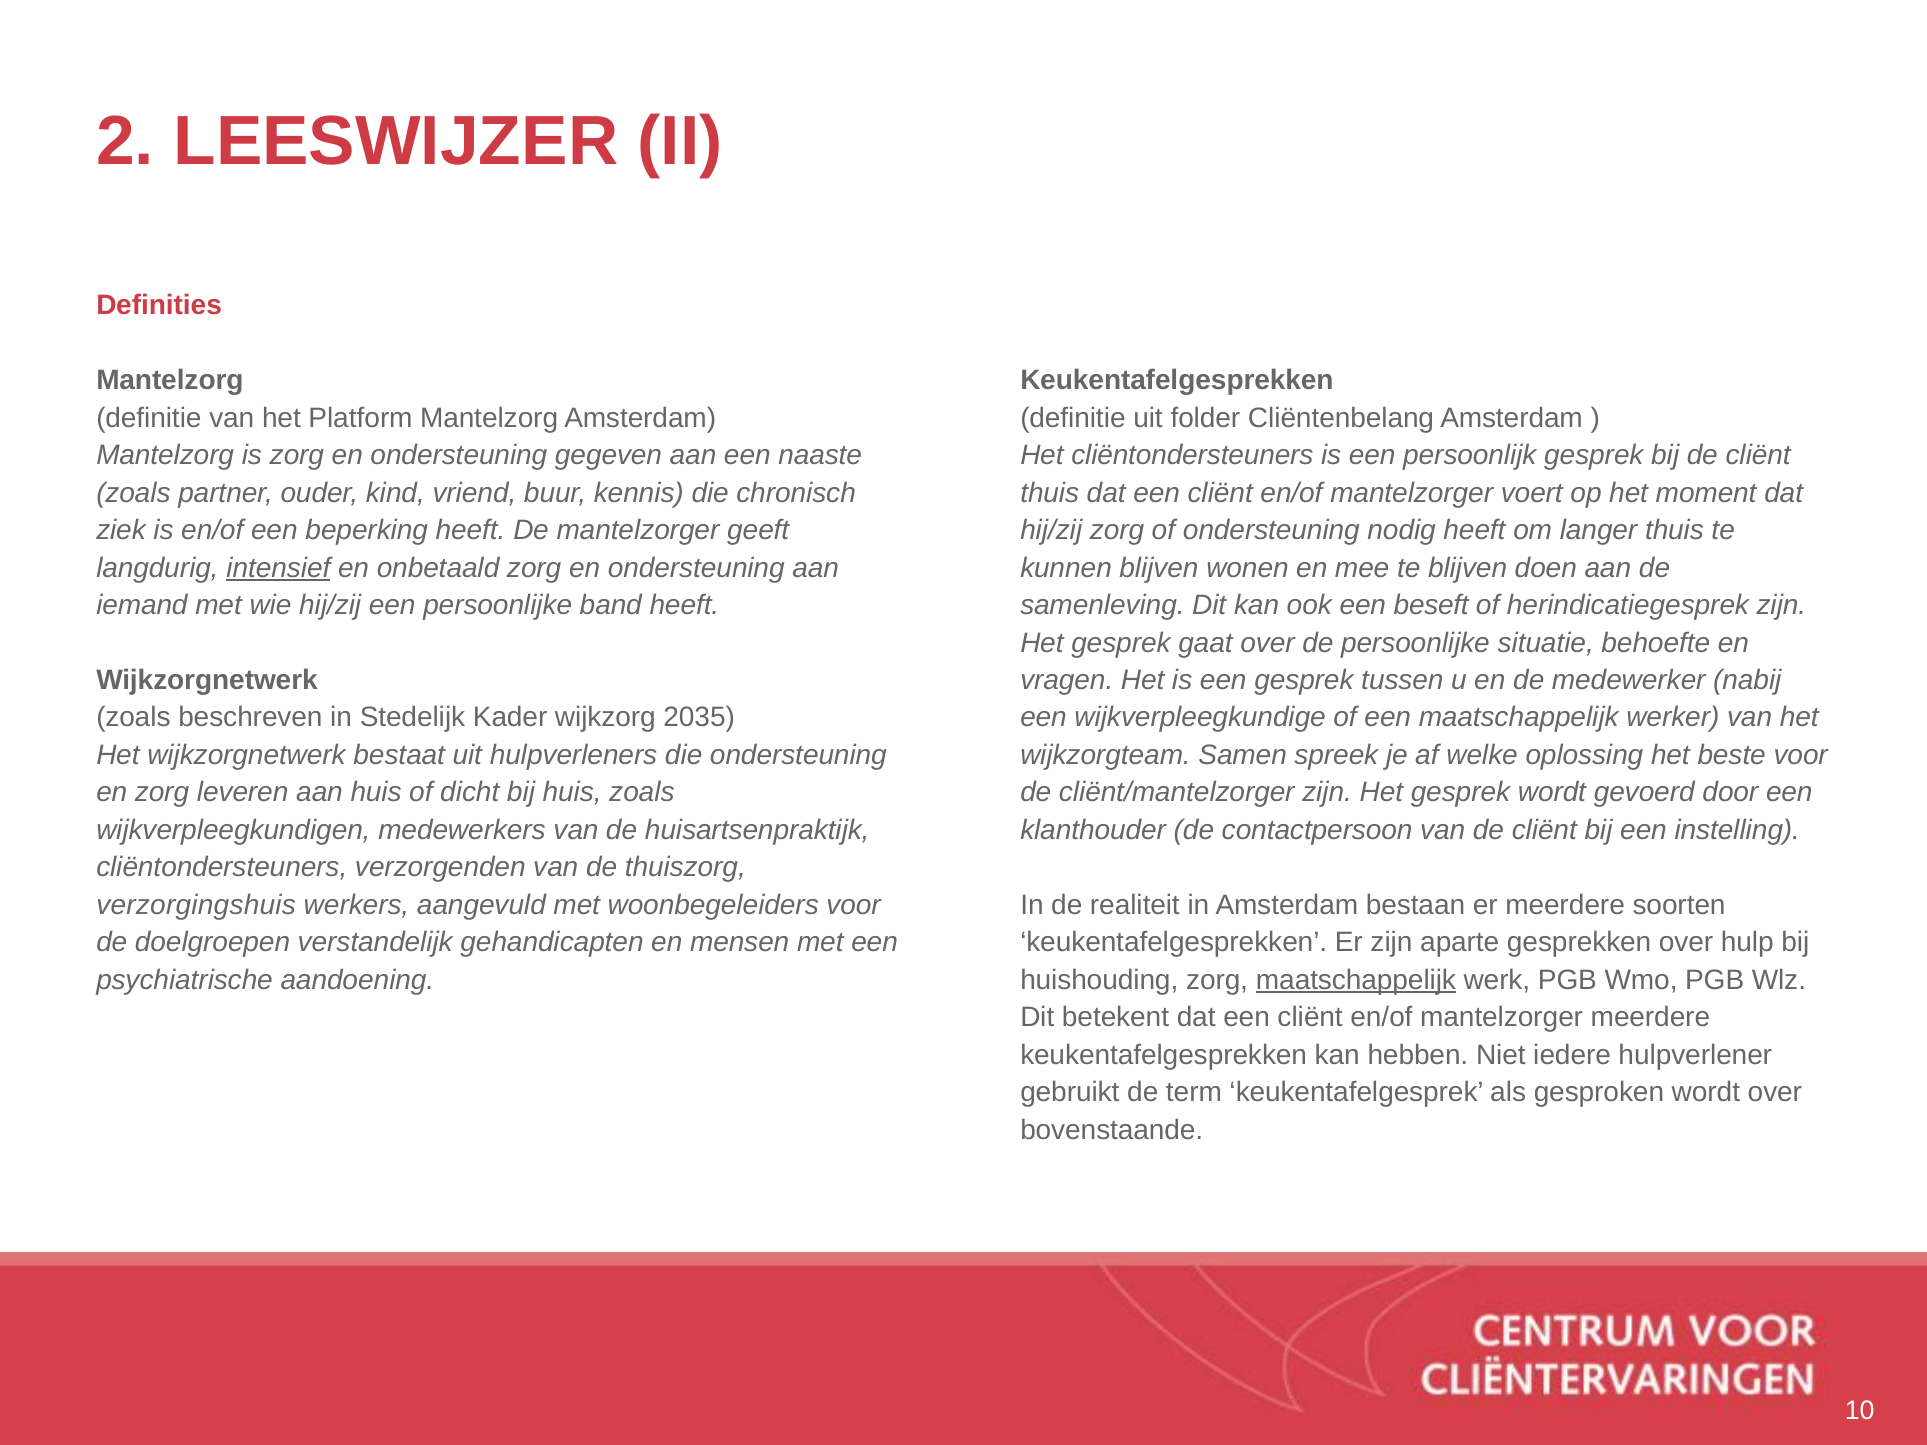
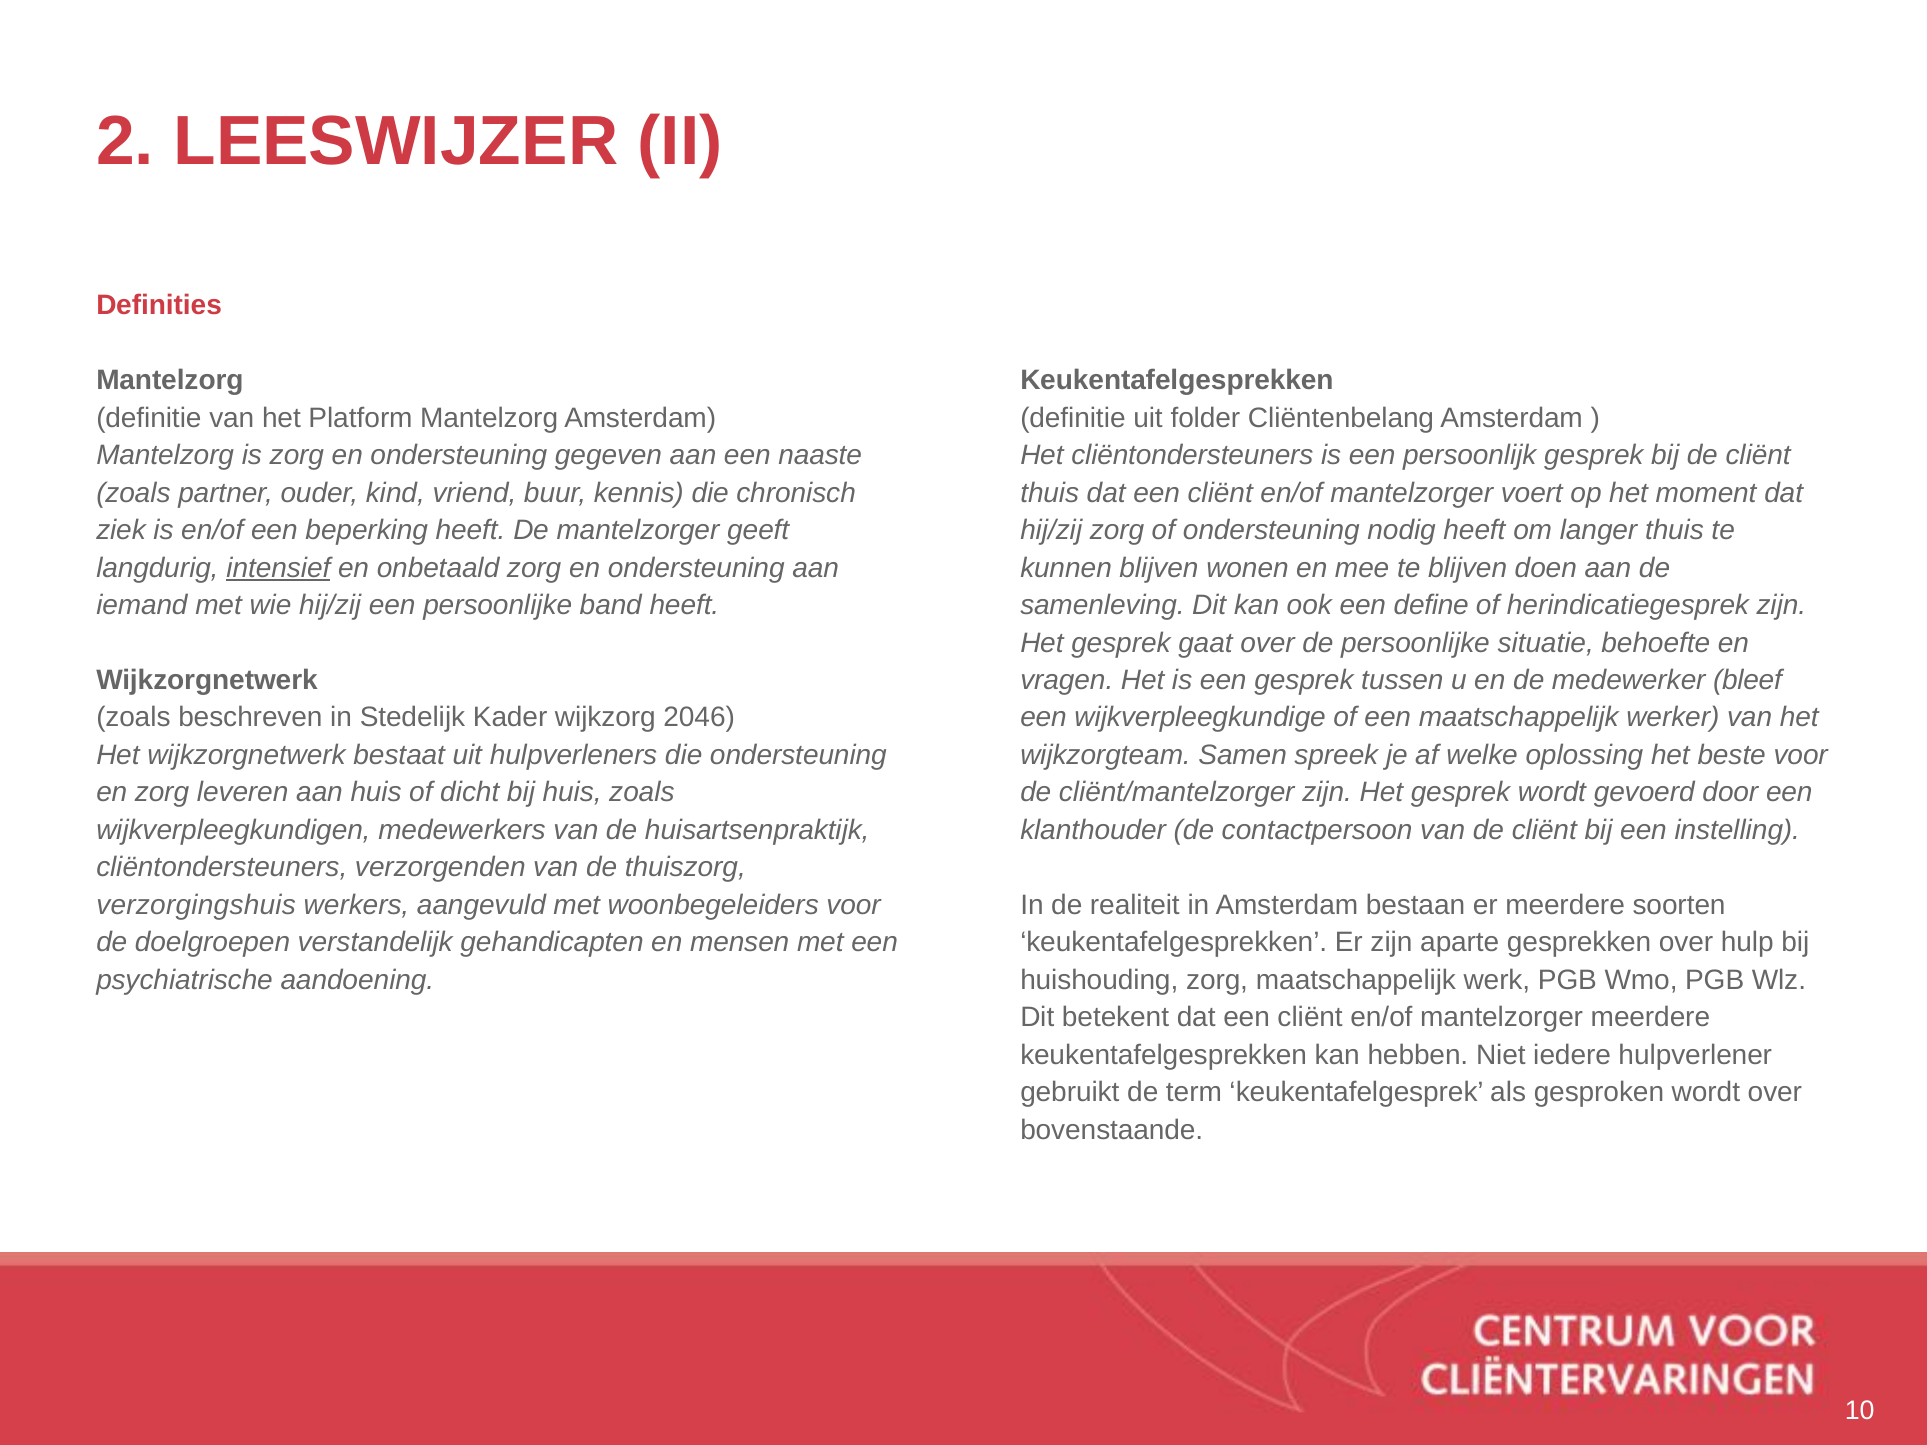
beseft: beseft -> define
nabij: nabij -> bleef
2035: 2035 -> 2046
maatschappelijk at (1356, 980) underline: present -> none
